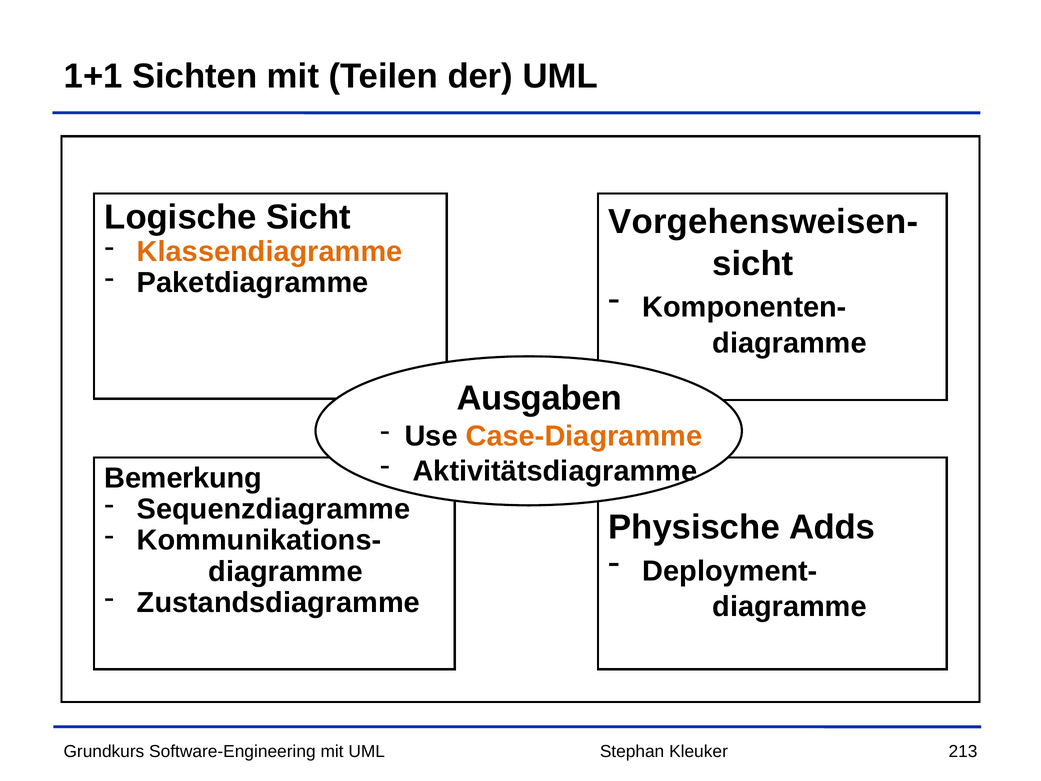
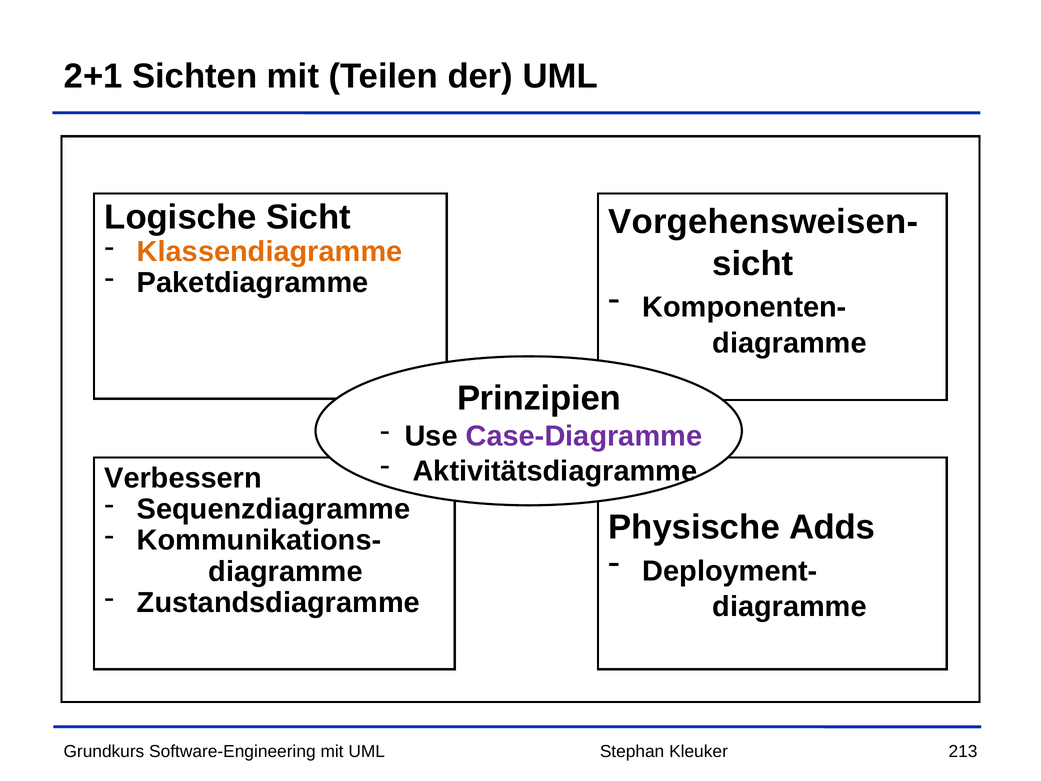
1+1: 1+1 -> 2+1
Ausgaben: Ausgaben -> Prinzipien
Case-Diagramme colour: orange -> purple
Bemerkung: Bemerkung -> Verbessern
